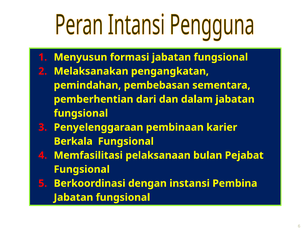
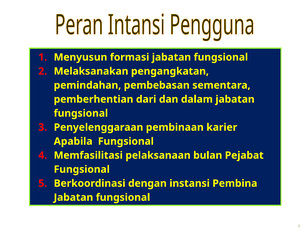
Berkala: Berkala -> Apabila
